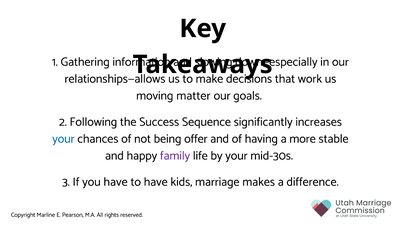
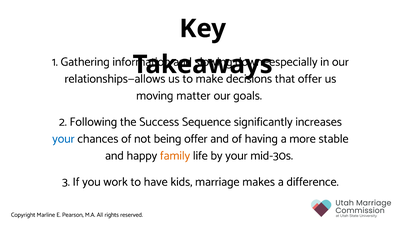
that work: work -> offer
family colour: purple -> orange
you have: have -> work
